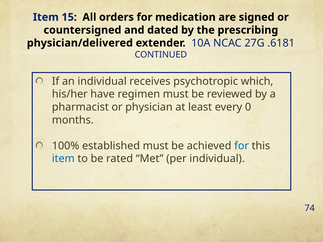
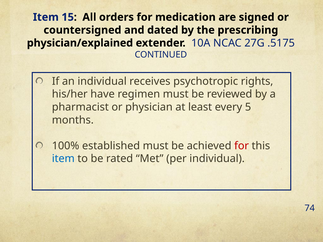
physician/delivered: physician/delivered -> physician/explained
.6181: .6181 -> .5175
which: which -> rights
0: 0 -> 5
for at (242, 146) colour: blue -> red
